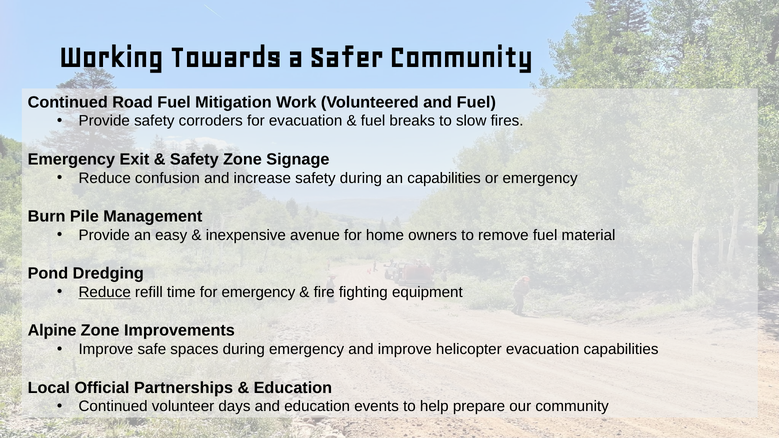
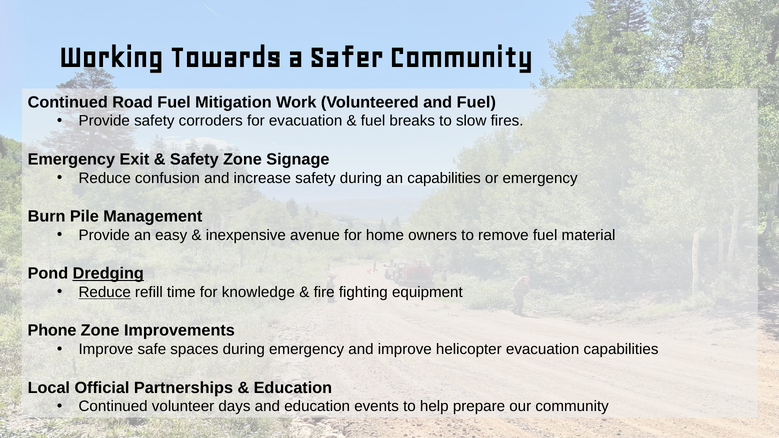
Dredging underline: none -> present
for emergency: emergency -> knowledge
Alpine: Alpine -> Phone
